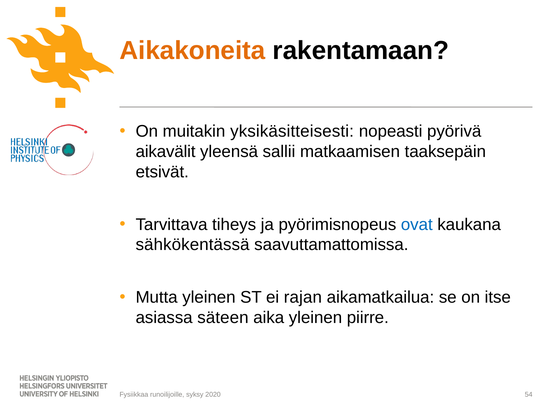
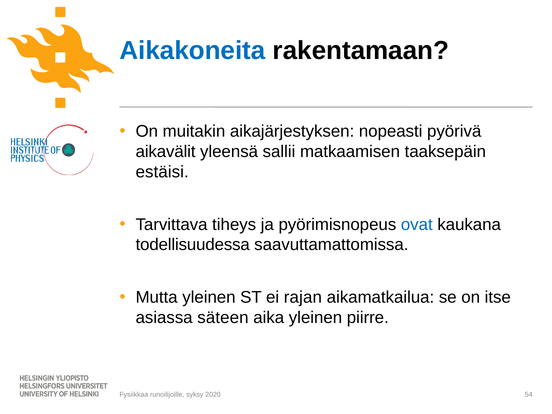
Aikakoneita colour: orange -> blue
yksikäsitteisesti: yksikäsitteisesti -> aikajärjestyksen
etsivät: etsivät -> estäisi
sähkökentässä: sähkökentässä -> todellisuudessa
